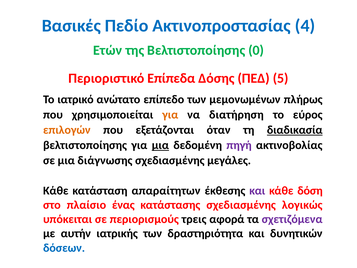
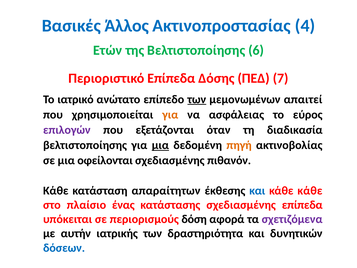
Πεδίο: Πεδίο -> Άλλος
0: 0 -> 6
5: 5 -> 7
των at (197, 99) underline: none -> present
πλήρως: πλήρως -> απαιτεί
διατήρηση: διατήρηση -> ασφάλειας
επιλογών colour: orange -> purple
διαδικασία underline: present -> none
πηγή colour: purple -> orange
διάγνωσης: διάγνωσης -> οφείλονται
μεγάλες: μεγάλες -> πιθανόν
και at (257, 190) colour: purple -> blue
κάθε δόση: δόση -> κάθε
σχεδιασμένης λογικώς: λογικώς -> επίπεδα
τρεις: τρεις -> δόση
